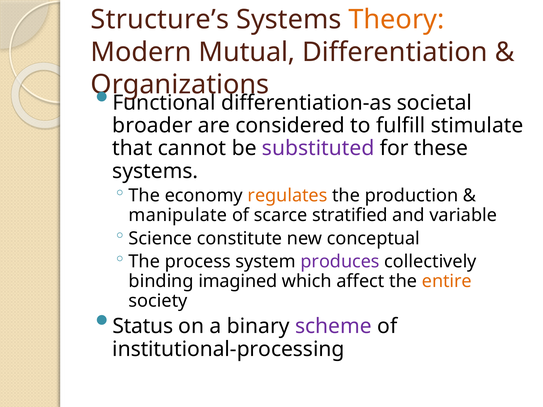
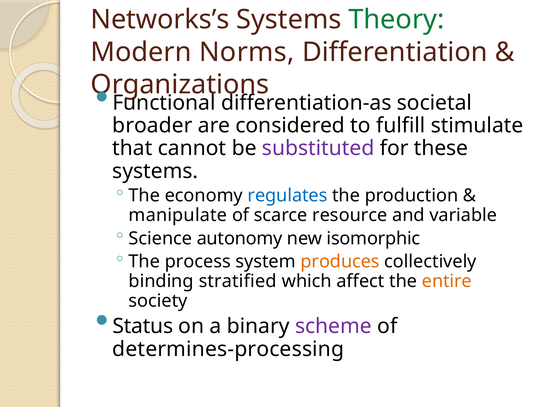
Structure’s: Structure’s -> Networks’s
Theory colour: orange -> green
Mutual: Mutual -> Norms
regulates colour: orange -> blue
stratified: stratified -> resource
constitute: constitute -> autonomy
conceptual: conceptual -> isomorphic
produces colour: purple -> orange
imagined: imagined -> stratified
institutional-processing: institutional-processing -> determines-processing
